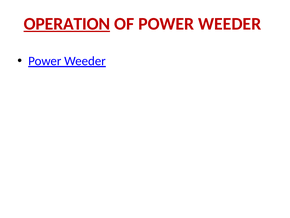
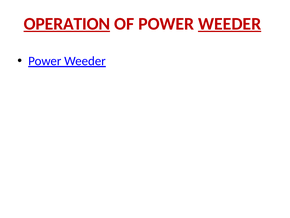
WEEDER at (230, 24) underline: none -> present
